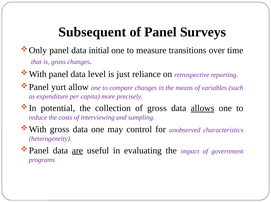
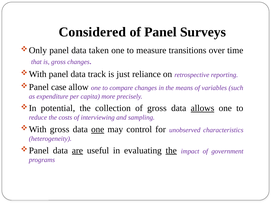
Subsequent: Subsequent -> Considered
initial: initial -> taken
level: level -> track
yurt: yurt -> case
one at (98, 130) underline: none -> present
the at (171, 151) underline: none -> present
